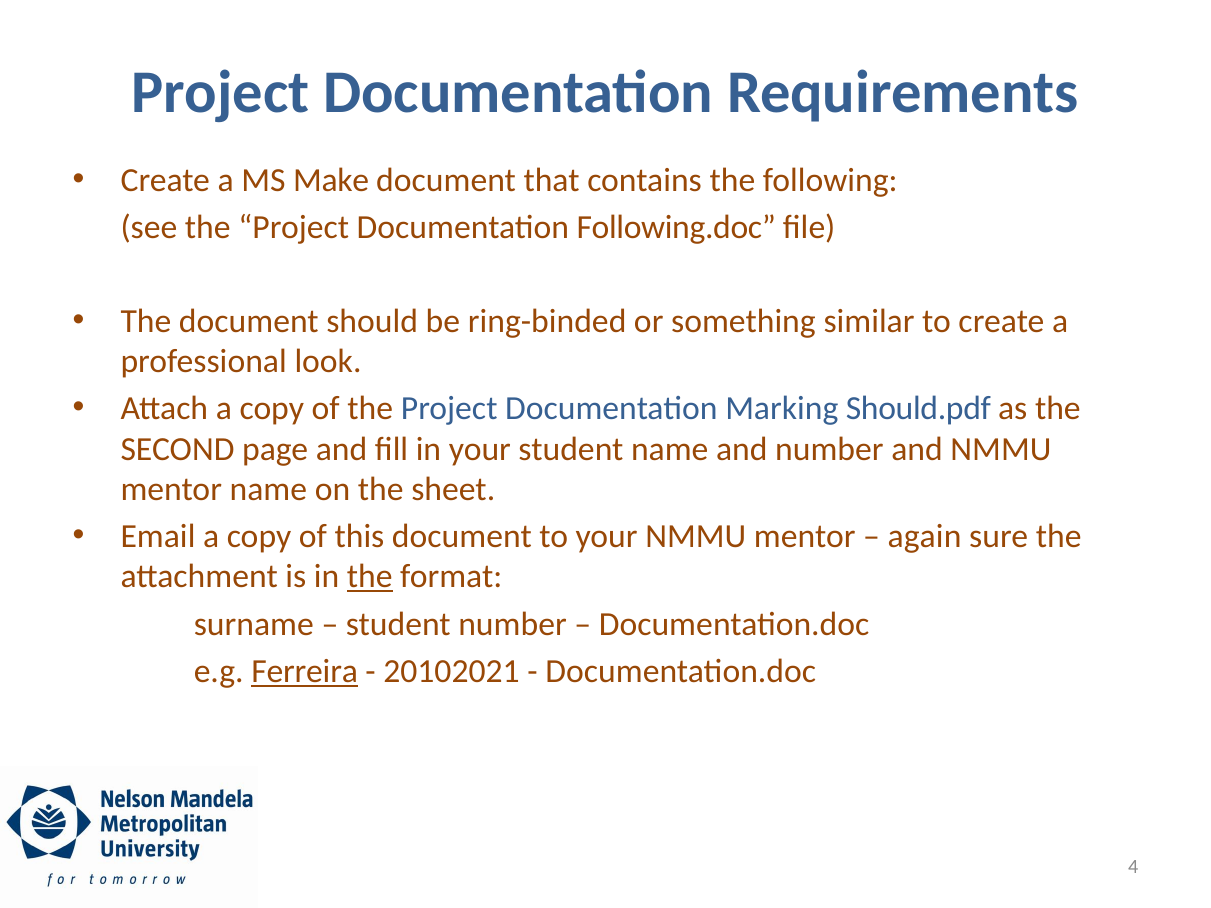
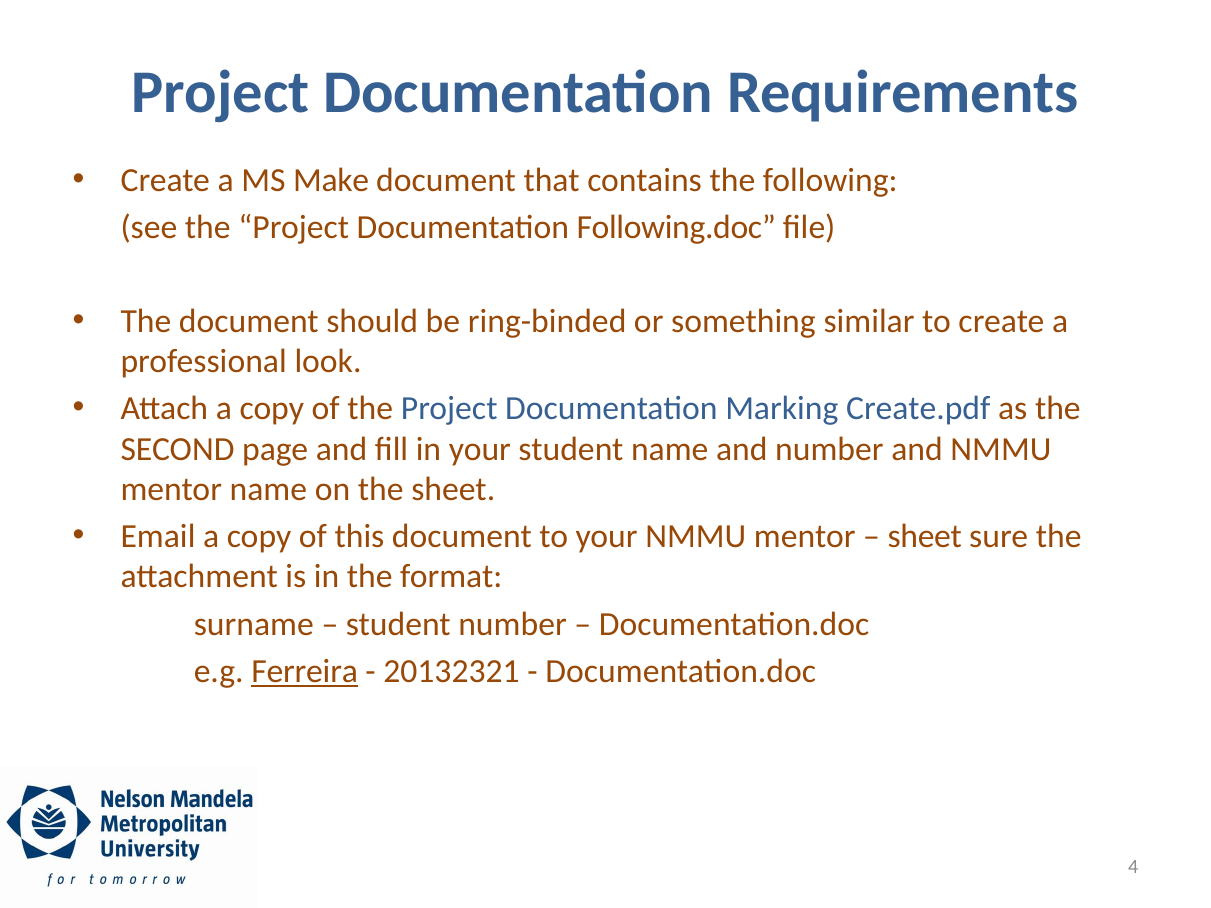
Should.pdf: Should.pdf -> Create.pdf
again at (924, 537): again -> sheet
the at (370, 577) underline: present -> none
20102021: 20102021 -> 20132321
